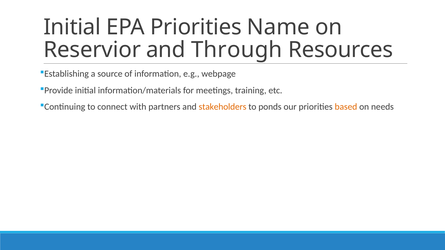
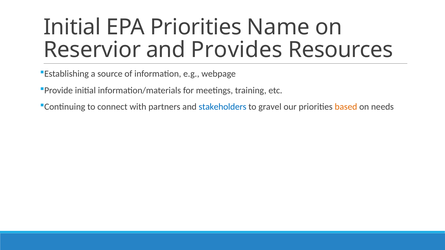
Through: Through -> Provides
stakeholders colour: orange -> blue
ponds: ponds -> gravel
